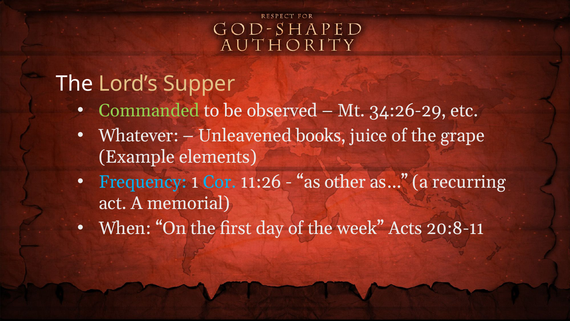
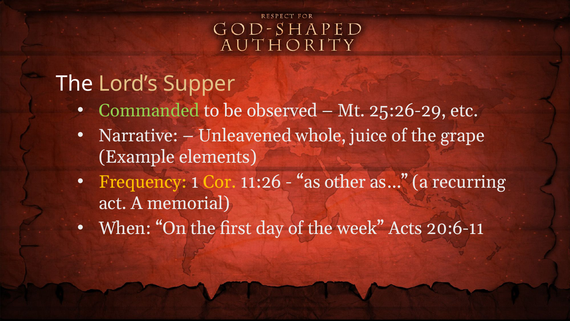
34:26-29: 34:26-29 -> 25:26-29
Whatever: Whatever -> Narrative
books: books -> whole
Frequency colour: light blue -> yellow
Cor colour: light blue -> yellow
20:8-11: 20:8-11 -> 20:6-11
